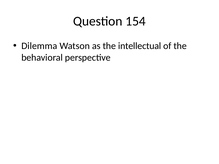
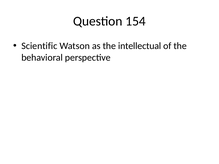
Dilemma: Dilemma -> Scientific
